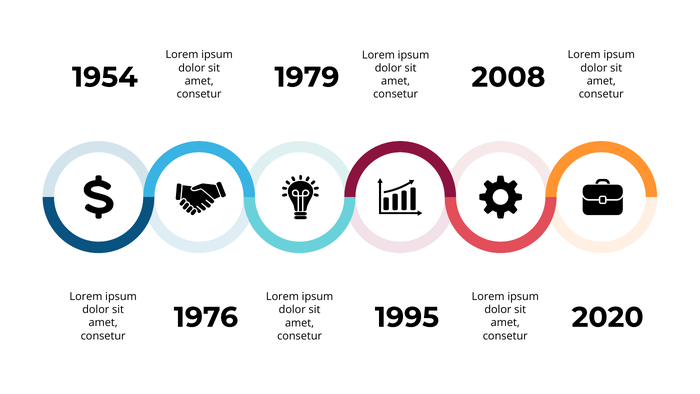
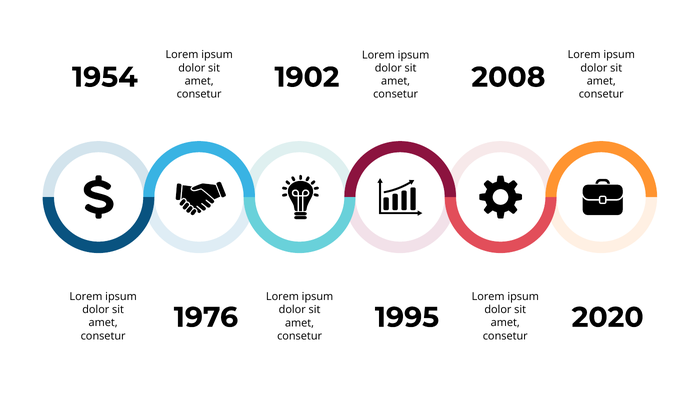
1979: 1979 -> 1902
